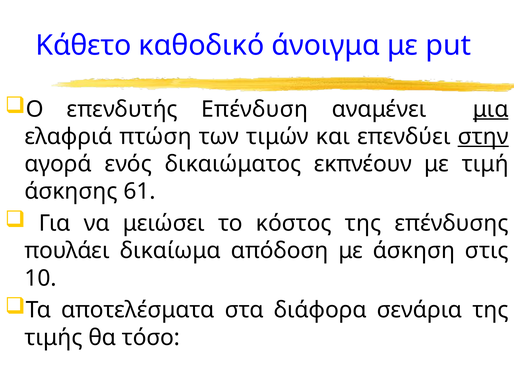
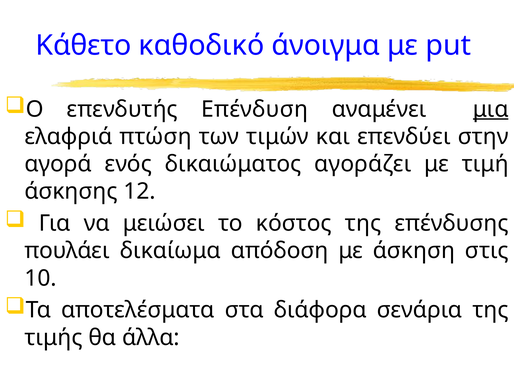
στην underline: present -> none
εκπνέουν: εκπνέουν -> αγοράζει
61: 61 -> 12
τόσο: τόσο -> άλλα
